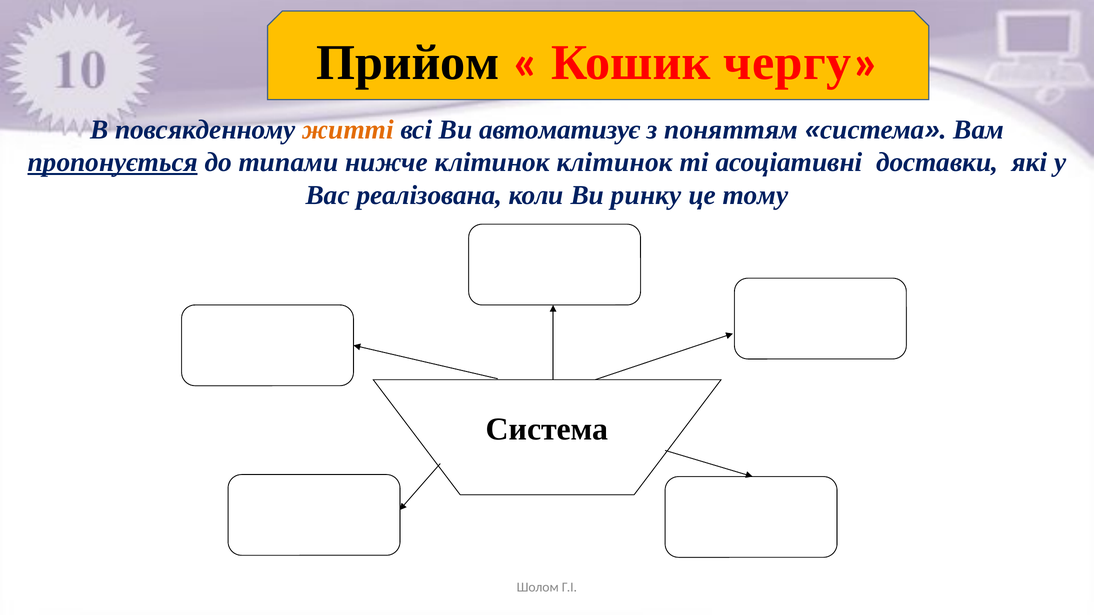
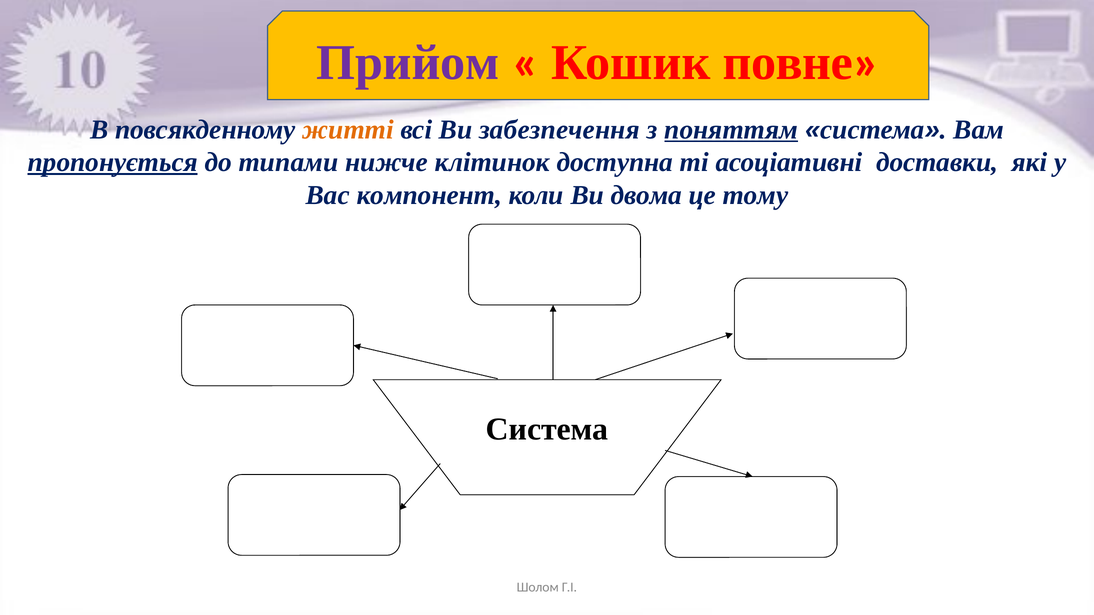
Прийом colour: black -> purple
чергу: чергу -> повне
автоматизує: автоматизує -> забезпечення
поняттям underline: none -> present
клітинок клітинок: клітинок -> доступна
реалізована: реалізована -> компонент
ринку: ринку -> двома
